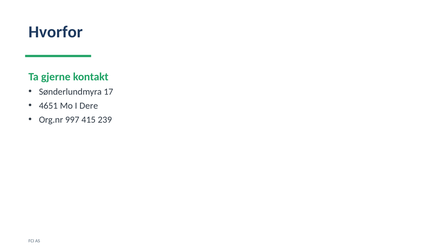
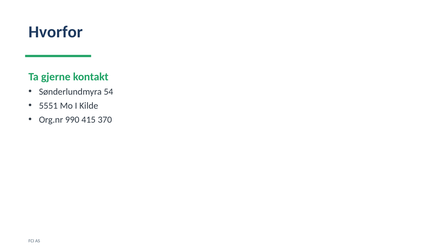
17: 17 -> 54
4651: 4651 -> 5551
Dere: Dere -> Kilde
997: 997 -> 990
239: 239 -> 370
